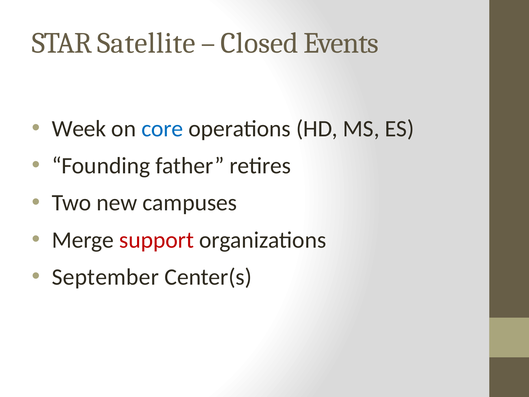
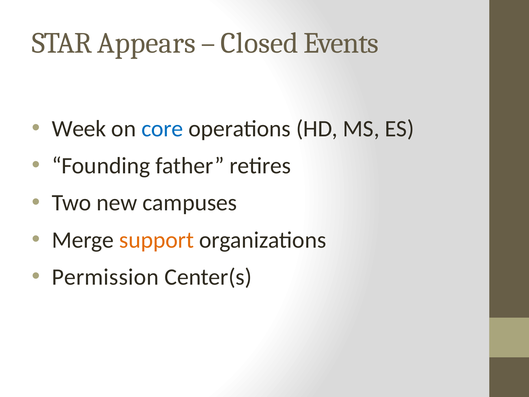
Satellite: Satellite -> Appears
support colour: red -> orange
September: September -> Permission
